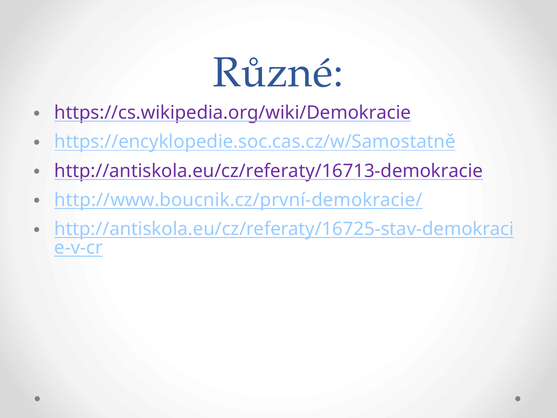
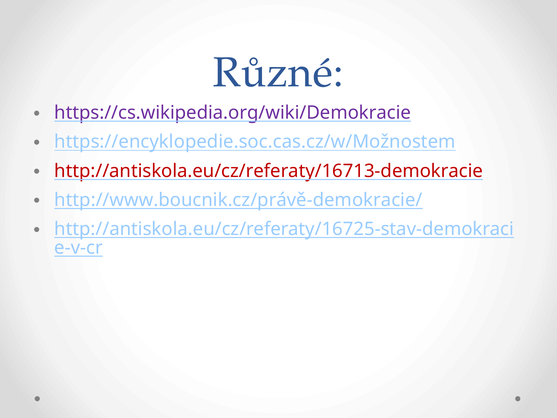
https://encyklopedie.soc.cas.cz/w/Samostatně: https://encyklopedie.soc.cas.cz/w/Samostatně -> https://encyklopedie.soc.cas.cz/w/Možnostem
http://antiskola.eu/cz/referaty/16713-demokracie colour: purple -> red
http://www.boucnik.cz/první-demokracie/: http://www.boucnik.cz/první-demokracie/ -> http://www.boucnik.cz/právě-demokracie/
